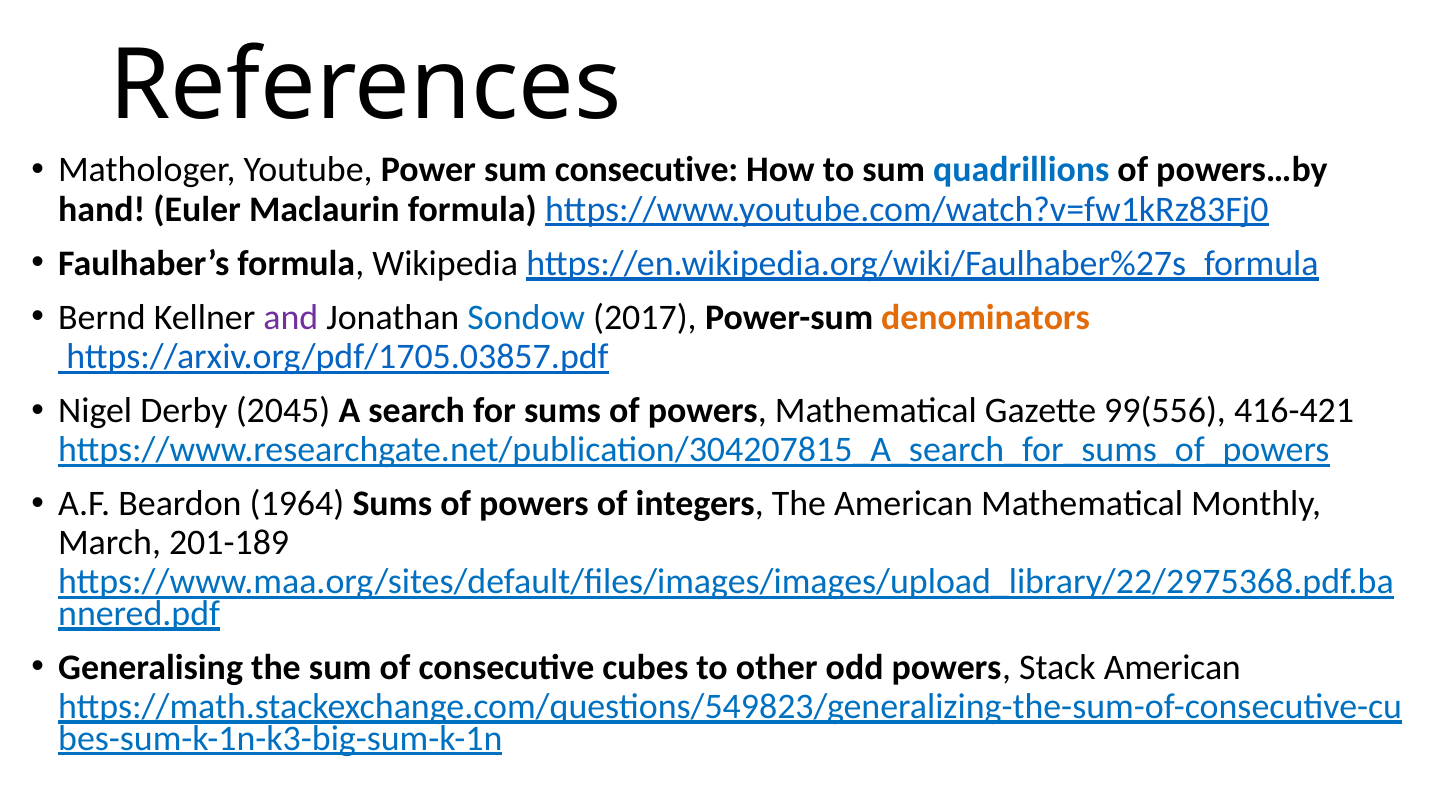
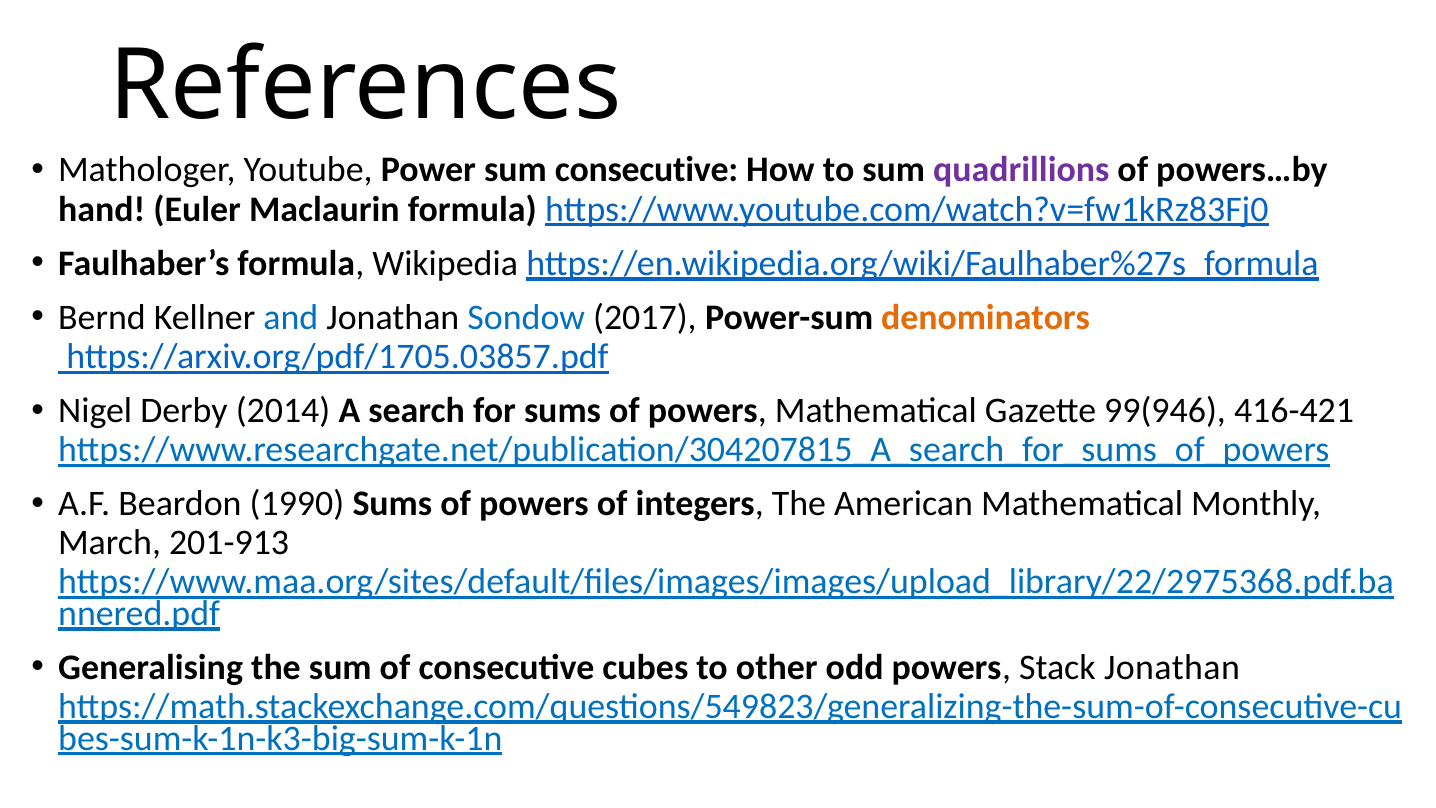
quadrillions colour: blue -> purple
and colour: purple -> blue
2045: 2045 -> 2014
99(556: 99(556 -> 99(946
1964: 1964 -> 1990
201-189: 201-189 -> 201-913
Stack American: American -> Jonathan
